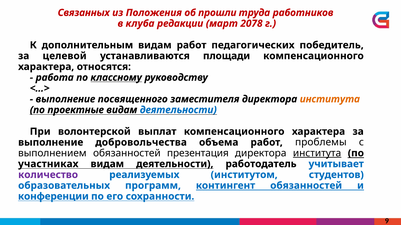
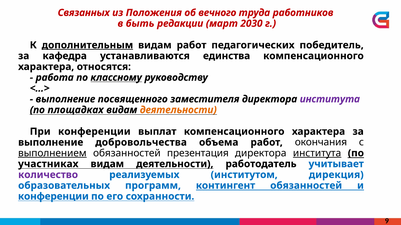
прошли: прошли -> вечного
клуба: клуба -> быть
2078: 2078 -> 2030
дополнительным underline: none -> present
целевой: целевой -> кафедра
площади: площади -> единства
института at (330, 99) colour: orange -> purple
проектные: проектные -> площадках
деятельности at (178, 110) colour: blue -> orange
При волонтерской: волонтерской -> конференции
проблемы: проблемы -> окончания
выполнением underline: none -> present
студентов: студентов -> дирекция
